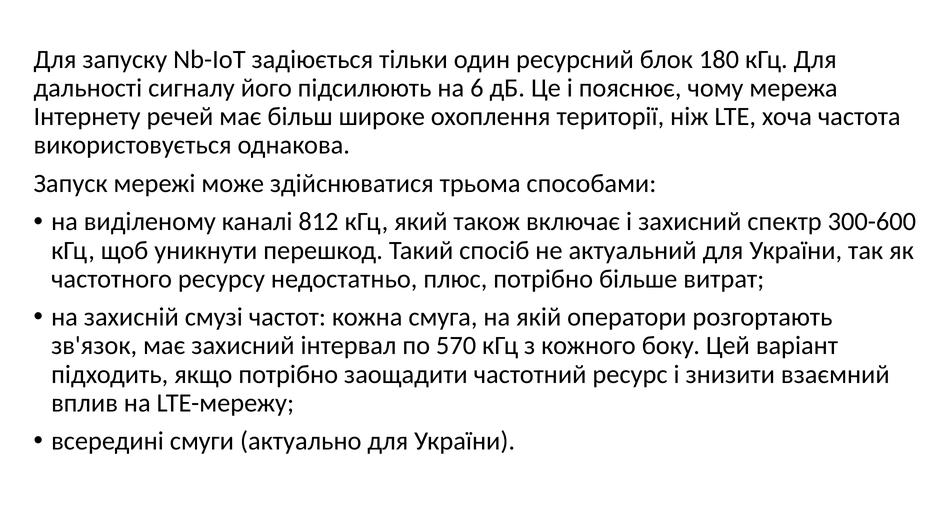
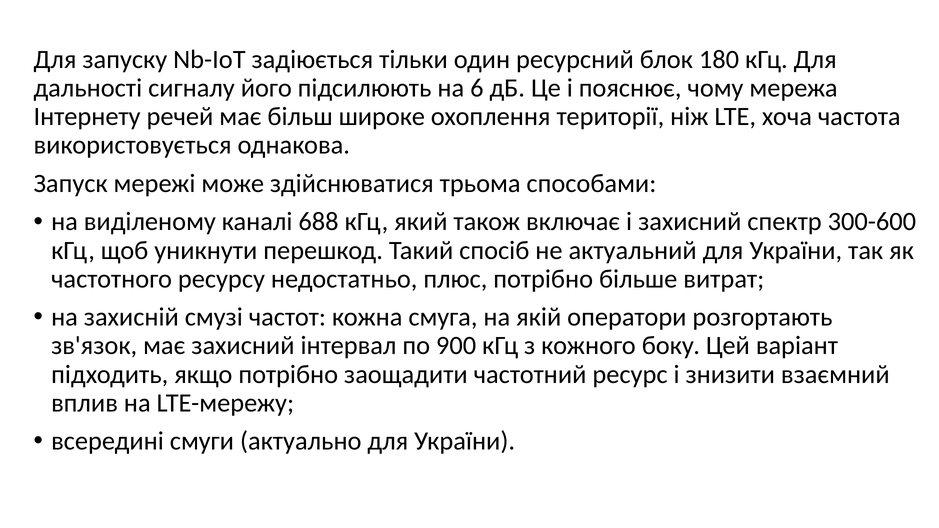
812: 812 -> 688
570: 570 -> 900
